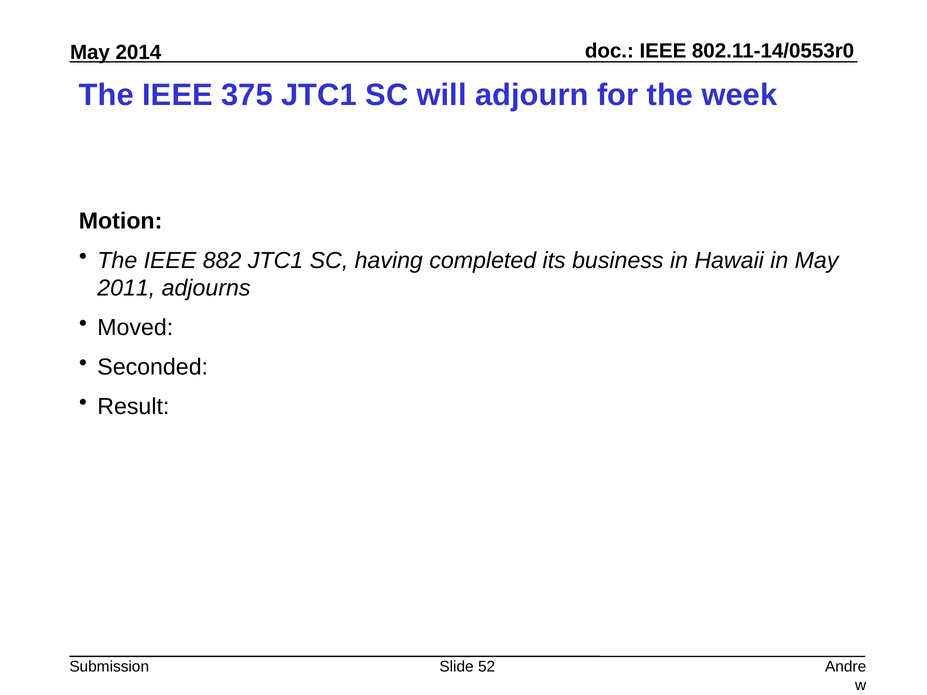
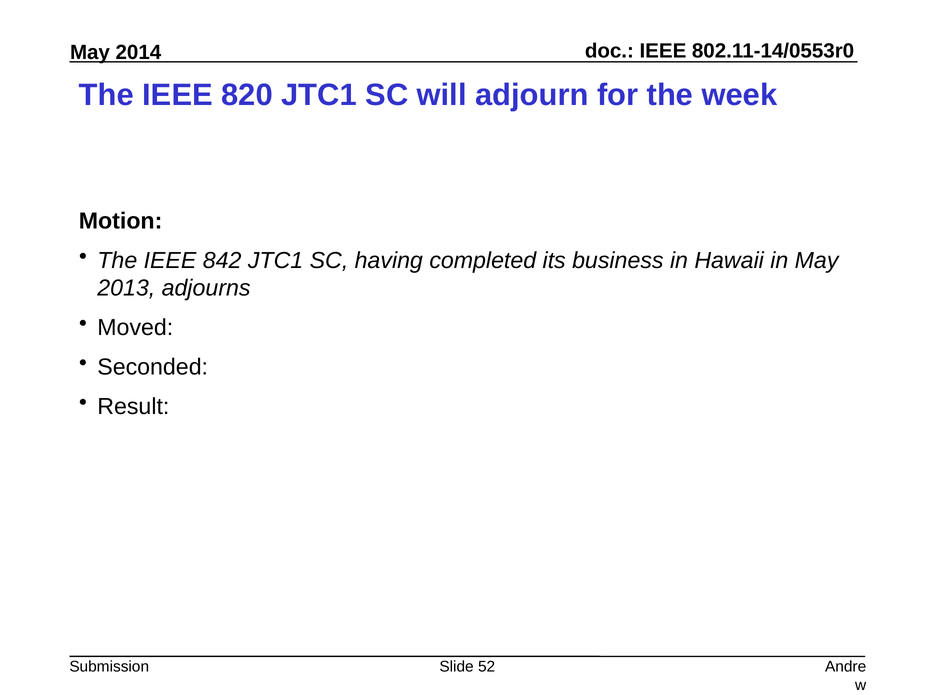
375: 375 -> 820
882: 882 -> 842
2011: 2011 -> 2013
